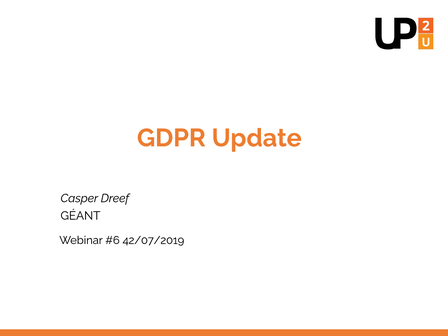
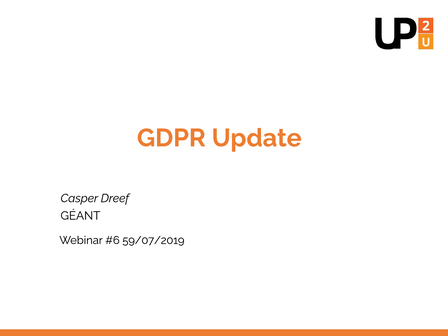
42/07/2019: 42/07/2019 -> 59/07/2019
